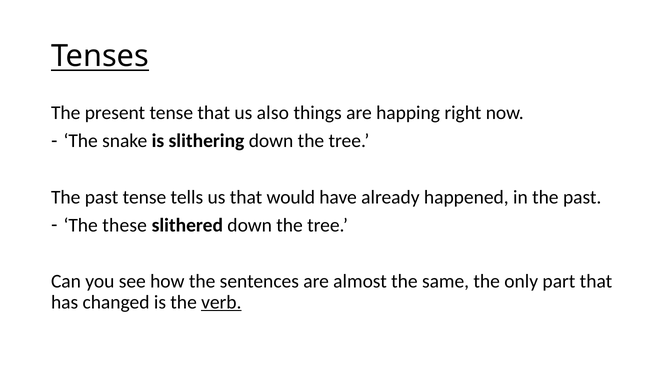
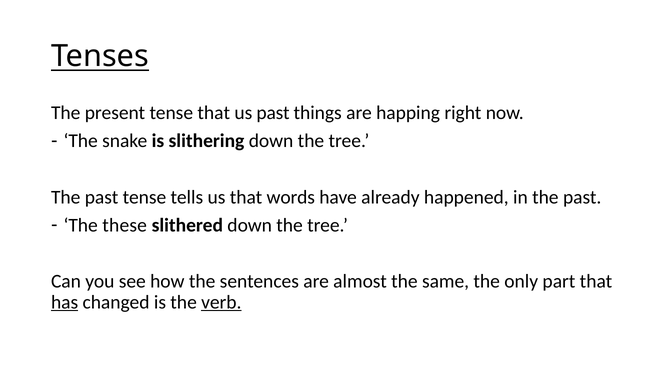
us also: also -> past
would: would -> words
has underline: none -> present
